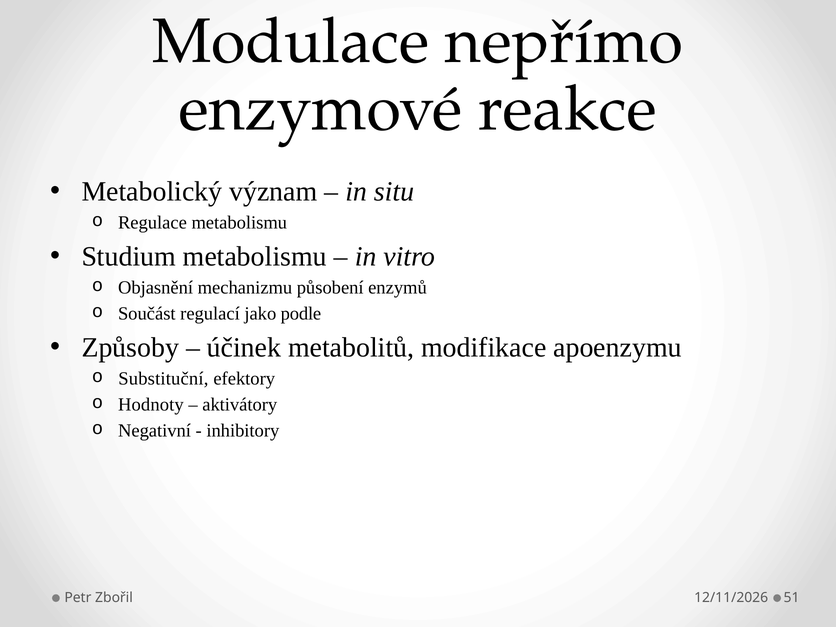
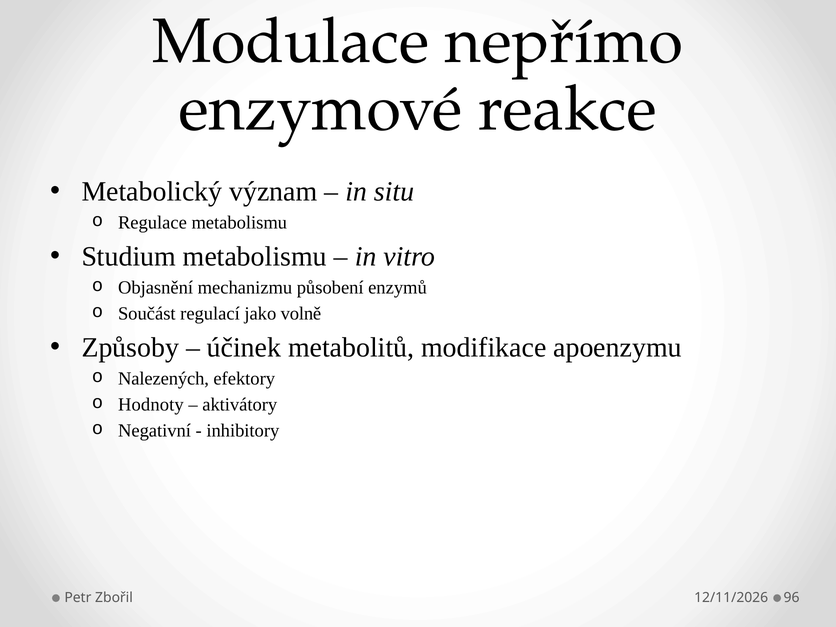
podle: podle -> volně
Substituční: Substituční -> Nalezených
51: 51 -> 96
